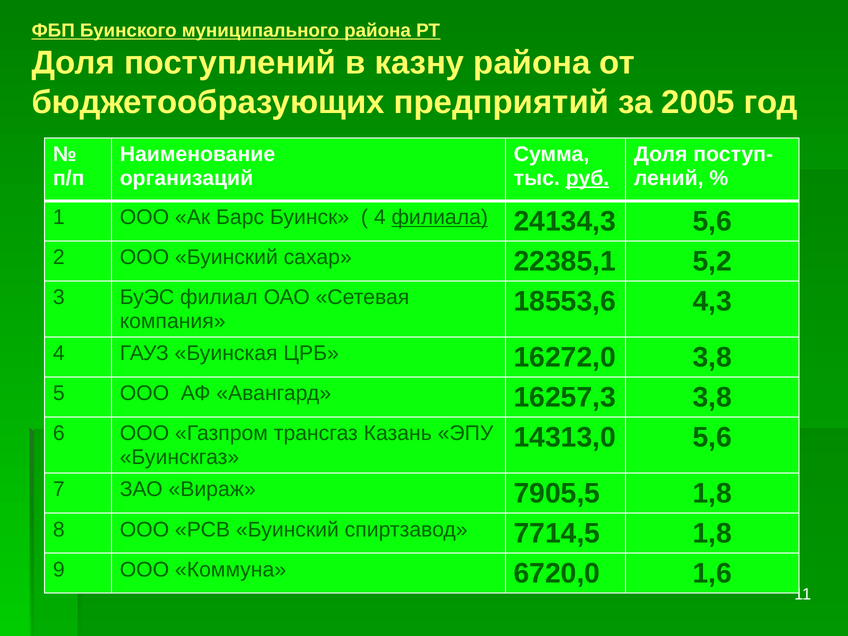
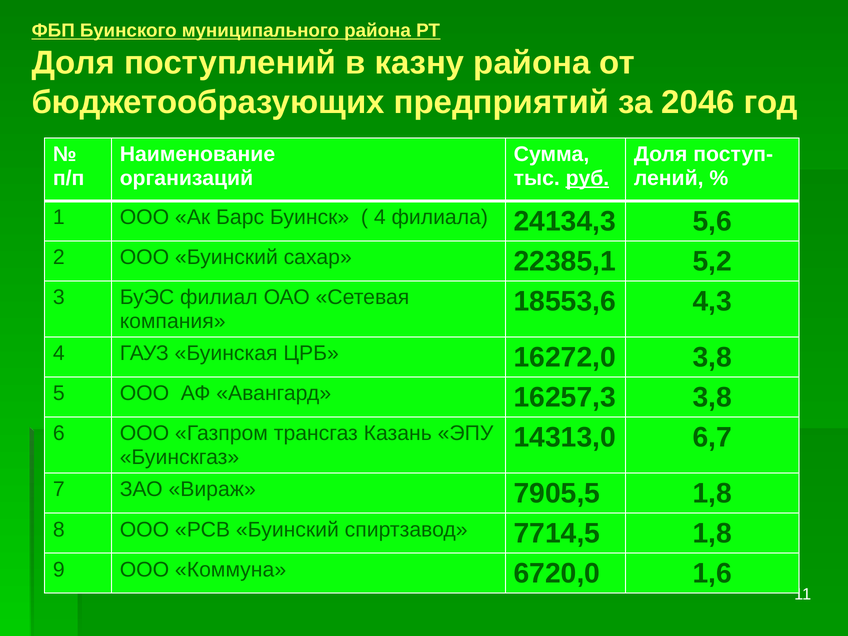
2005: 2005 -> 2046
филиала underline: present -> none
14313,0 5,6: 5,6 -> 6,7
